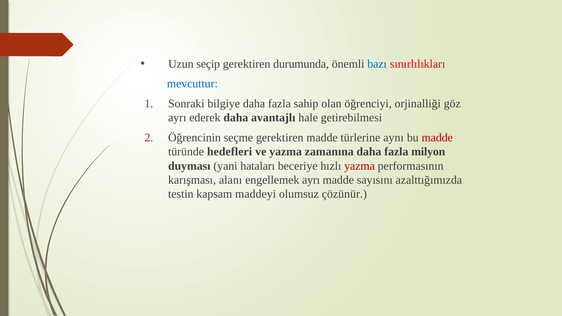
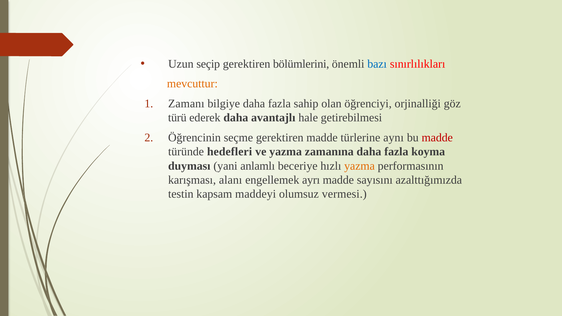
durumunda: durumunda -> bölümlerini
mevcuttur colour: blue -> orange
Sonraki: Sonraki -> Zamanı
ayrı at (177, 118): ayrı -> türü
milyon: milyon -> koyma
hataları: hataları -> anlamlı
yazma at (360, 166) colour: red -> orange
çözünür: çözünür -> vermesi
